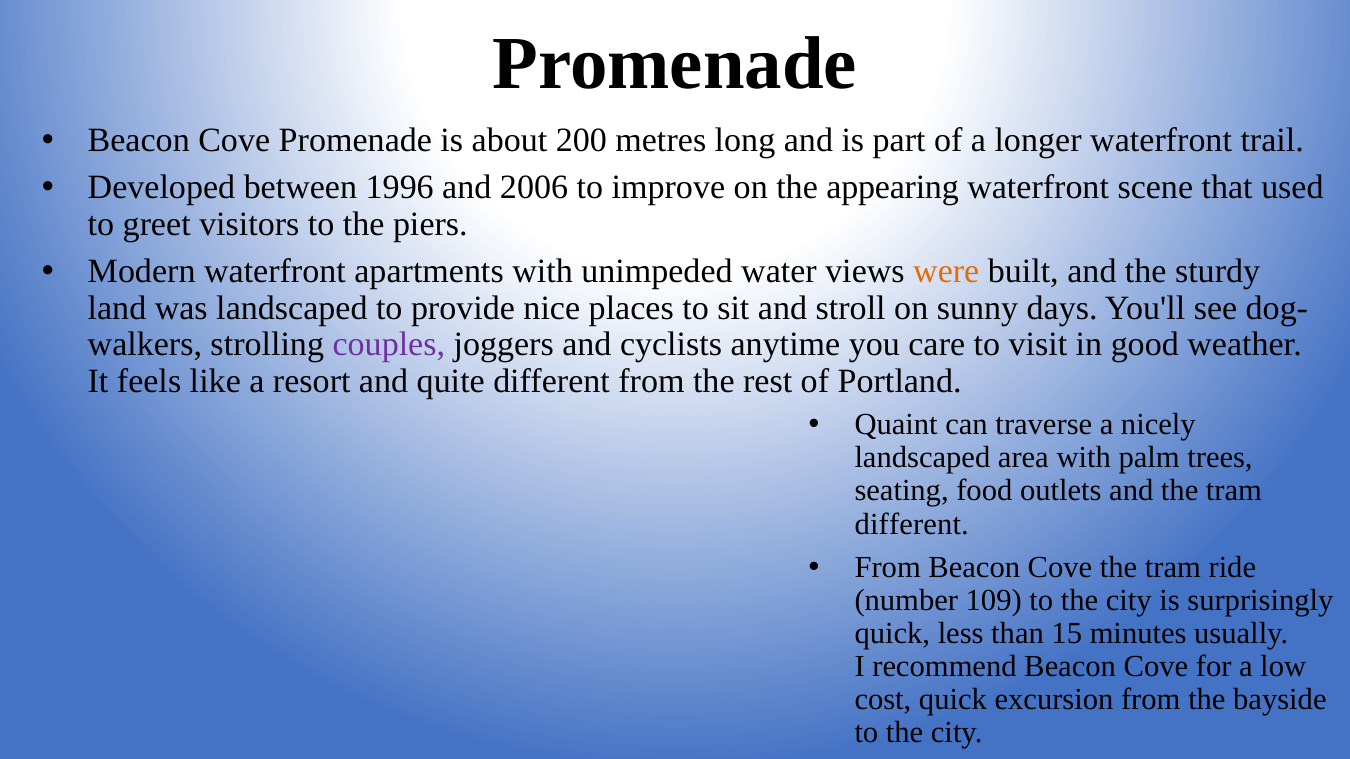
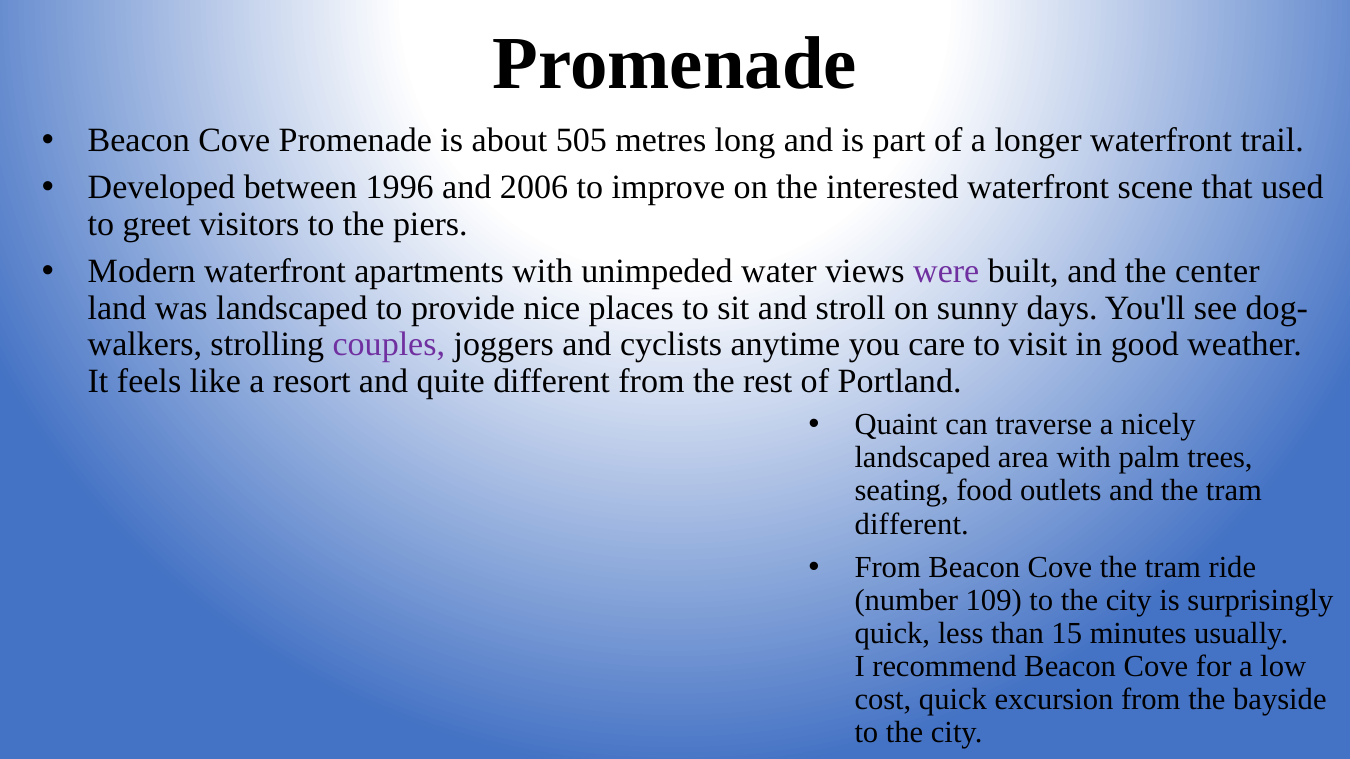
200: 200 -> 505
appearing: appearing -> interested
were colour: orange -> purple
sturdy: sturdy -> center
